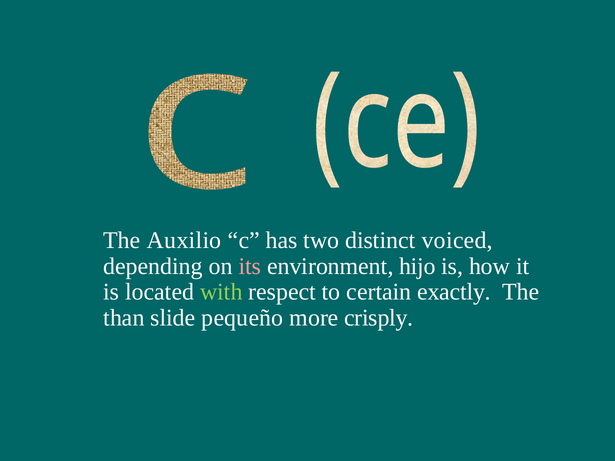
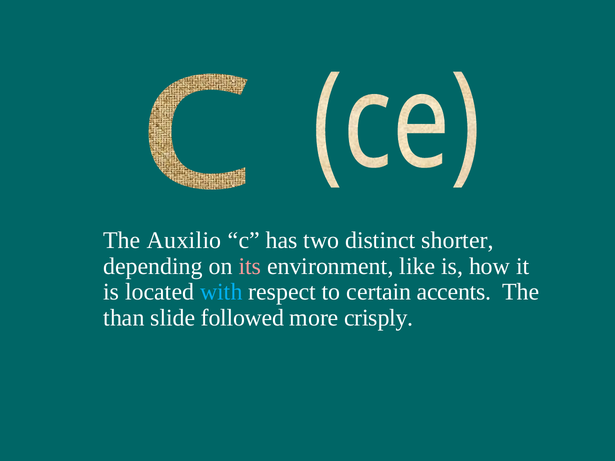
voiced: voiced -> shorter
hijo: hijo -> like
with colour: light green -> light blue
exactly: exactly -> accents
pequeño: pequeño -> followed
